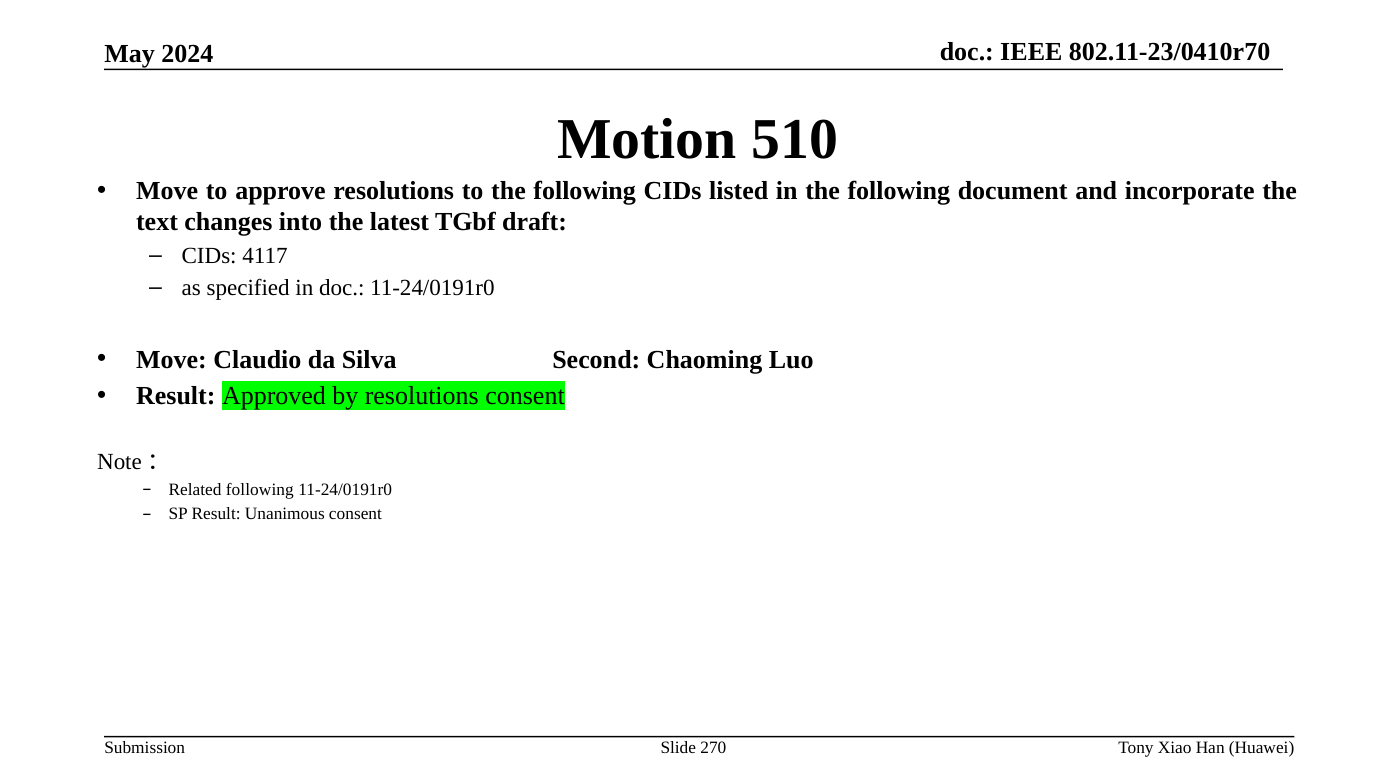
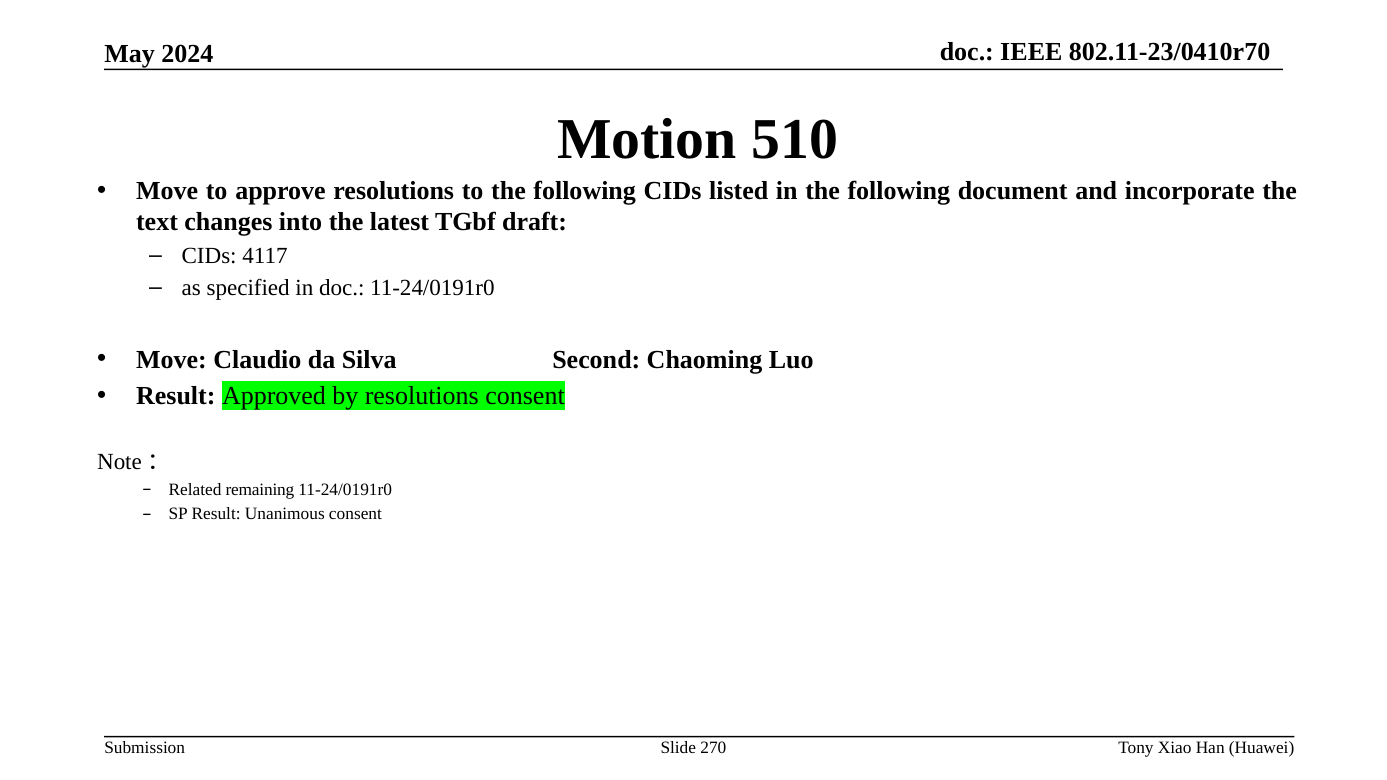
Related following: following -> remaining
